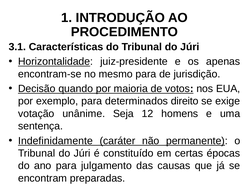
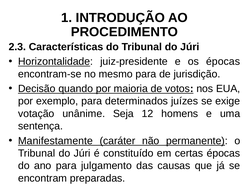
3.1: 3.1 -> 2.3
os apenas: apenas -> épocas
direito: direito -> juízes
Indefinidamente: Indefinidamente -> Manifestamente
